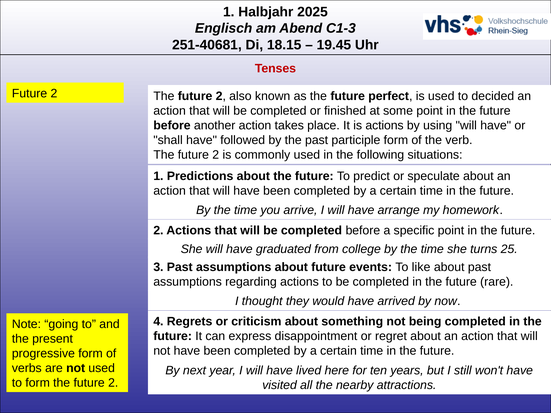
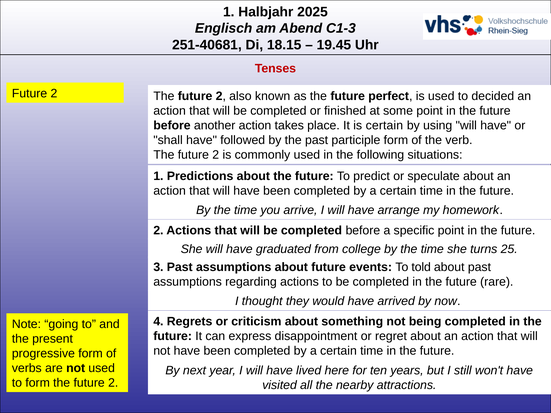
is actions: actions -> certain
like: like -> told
